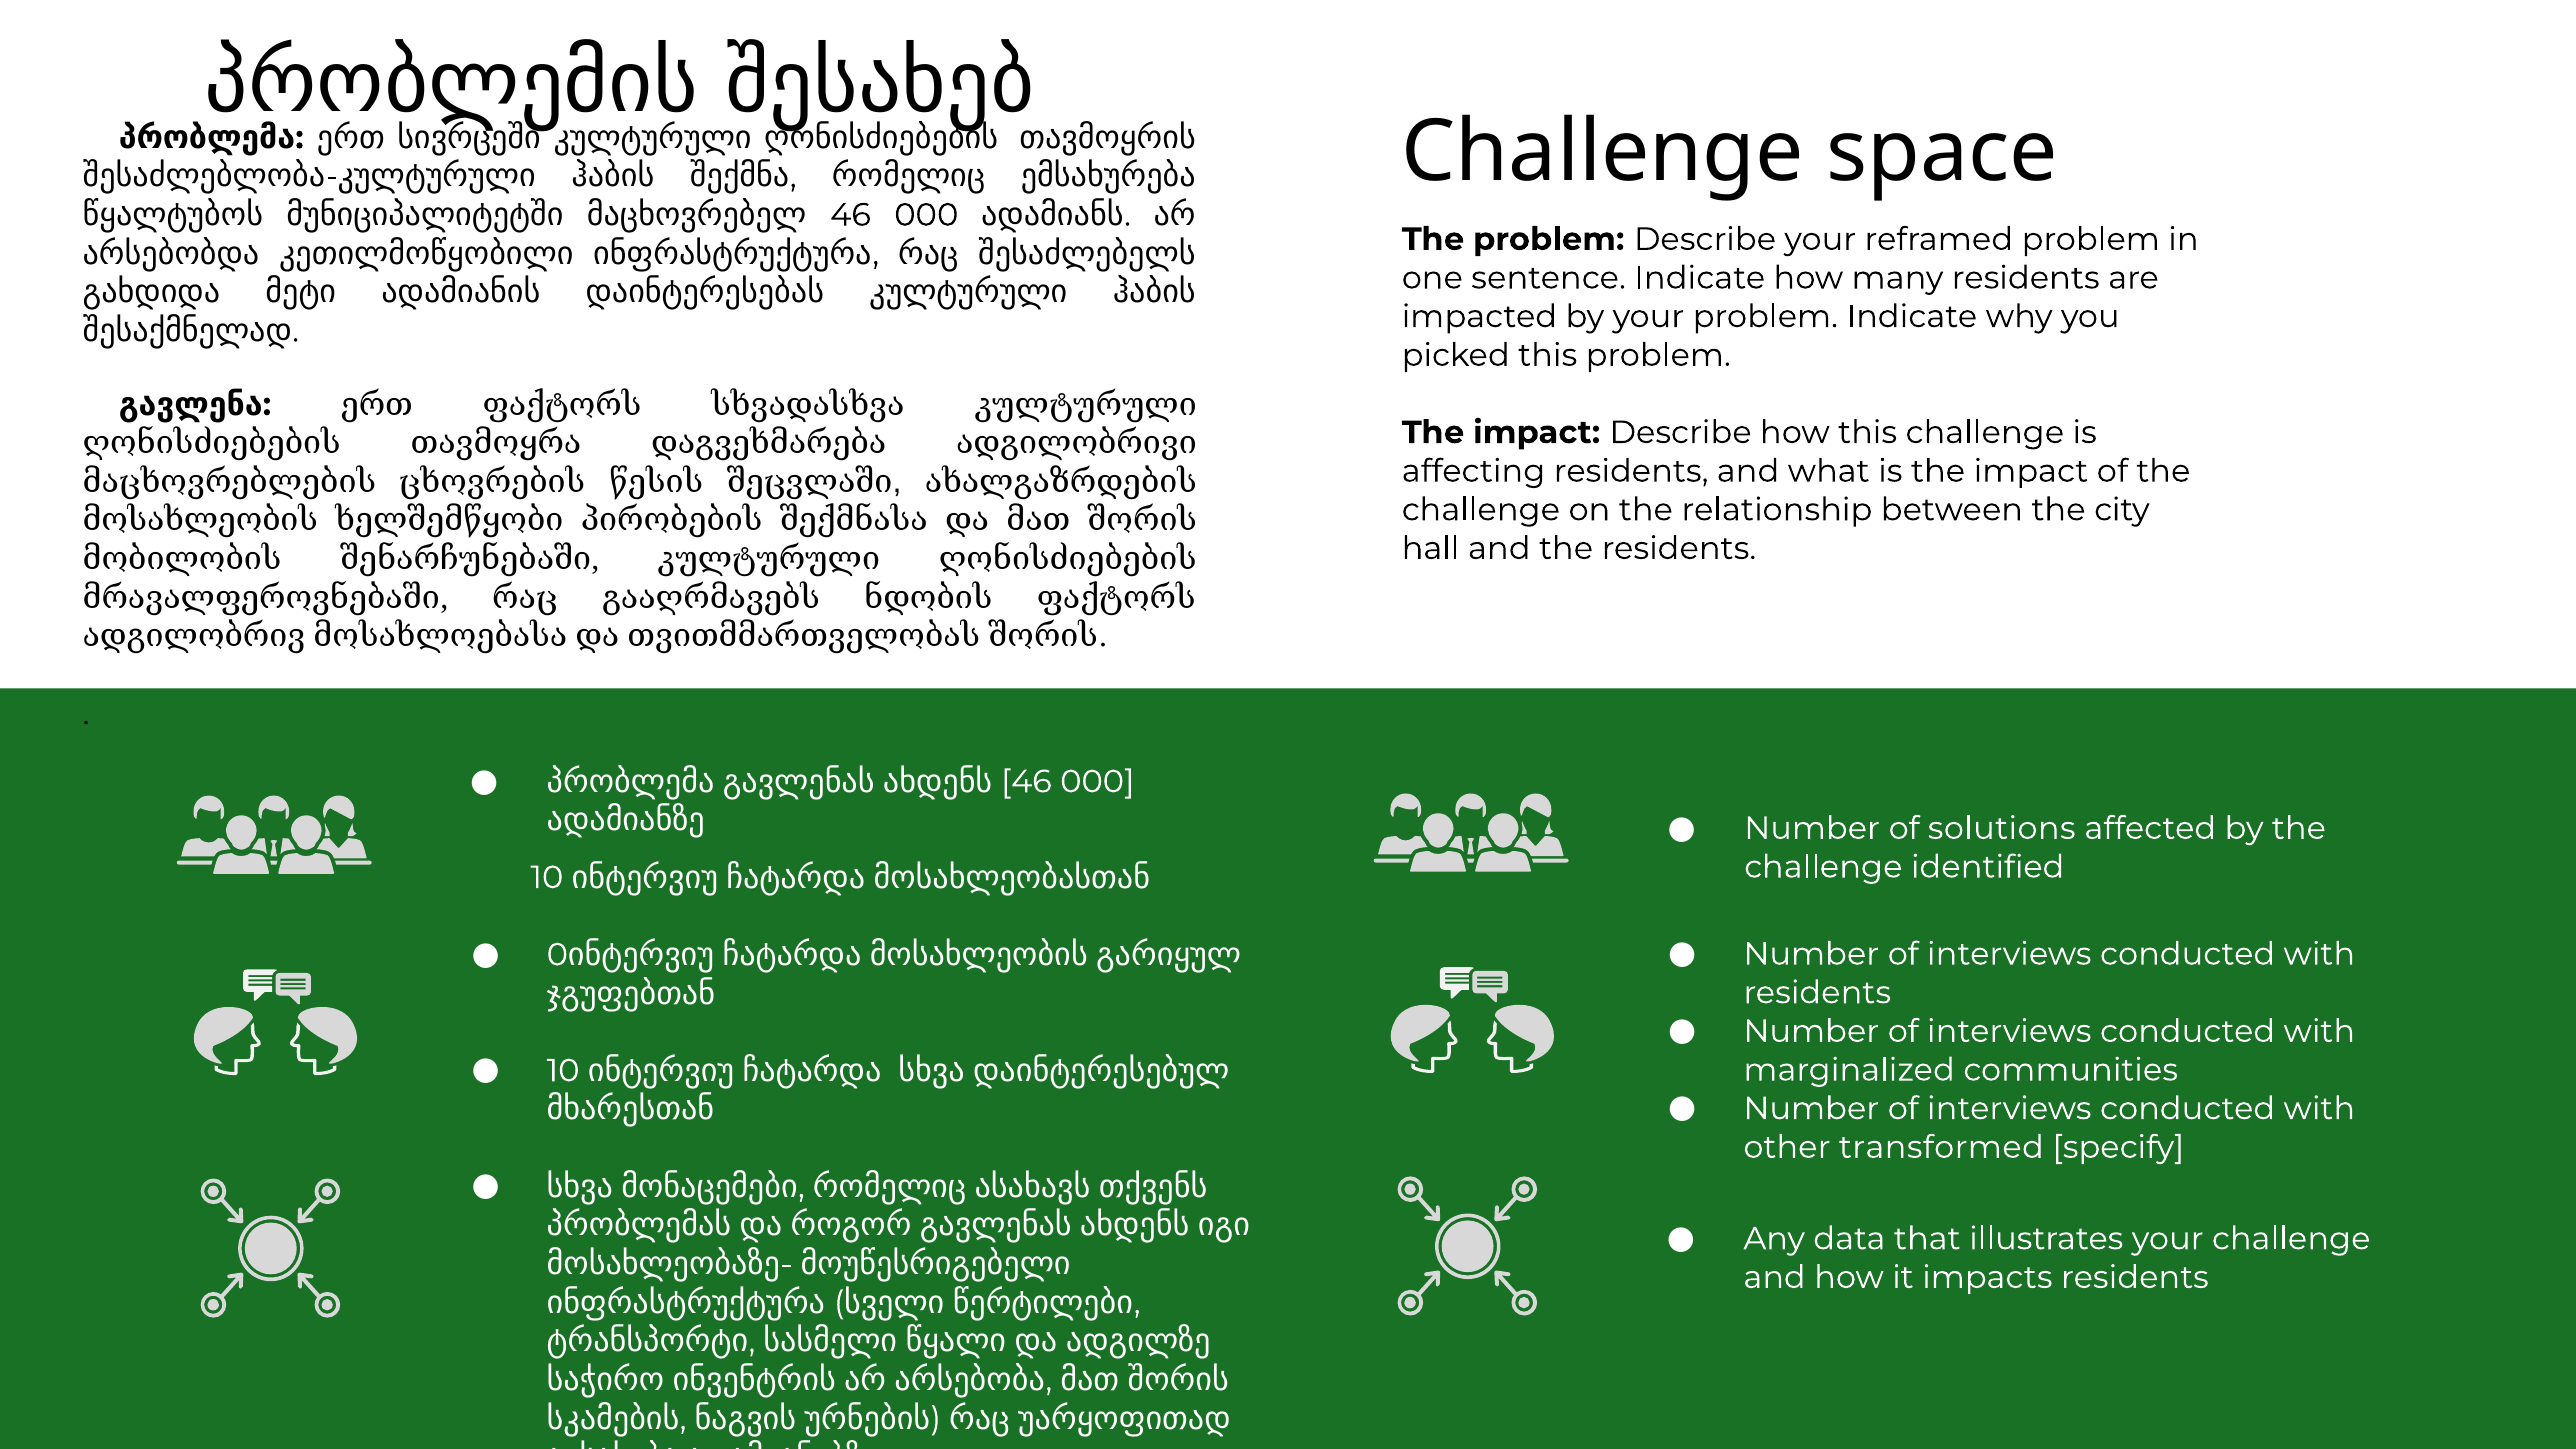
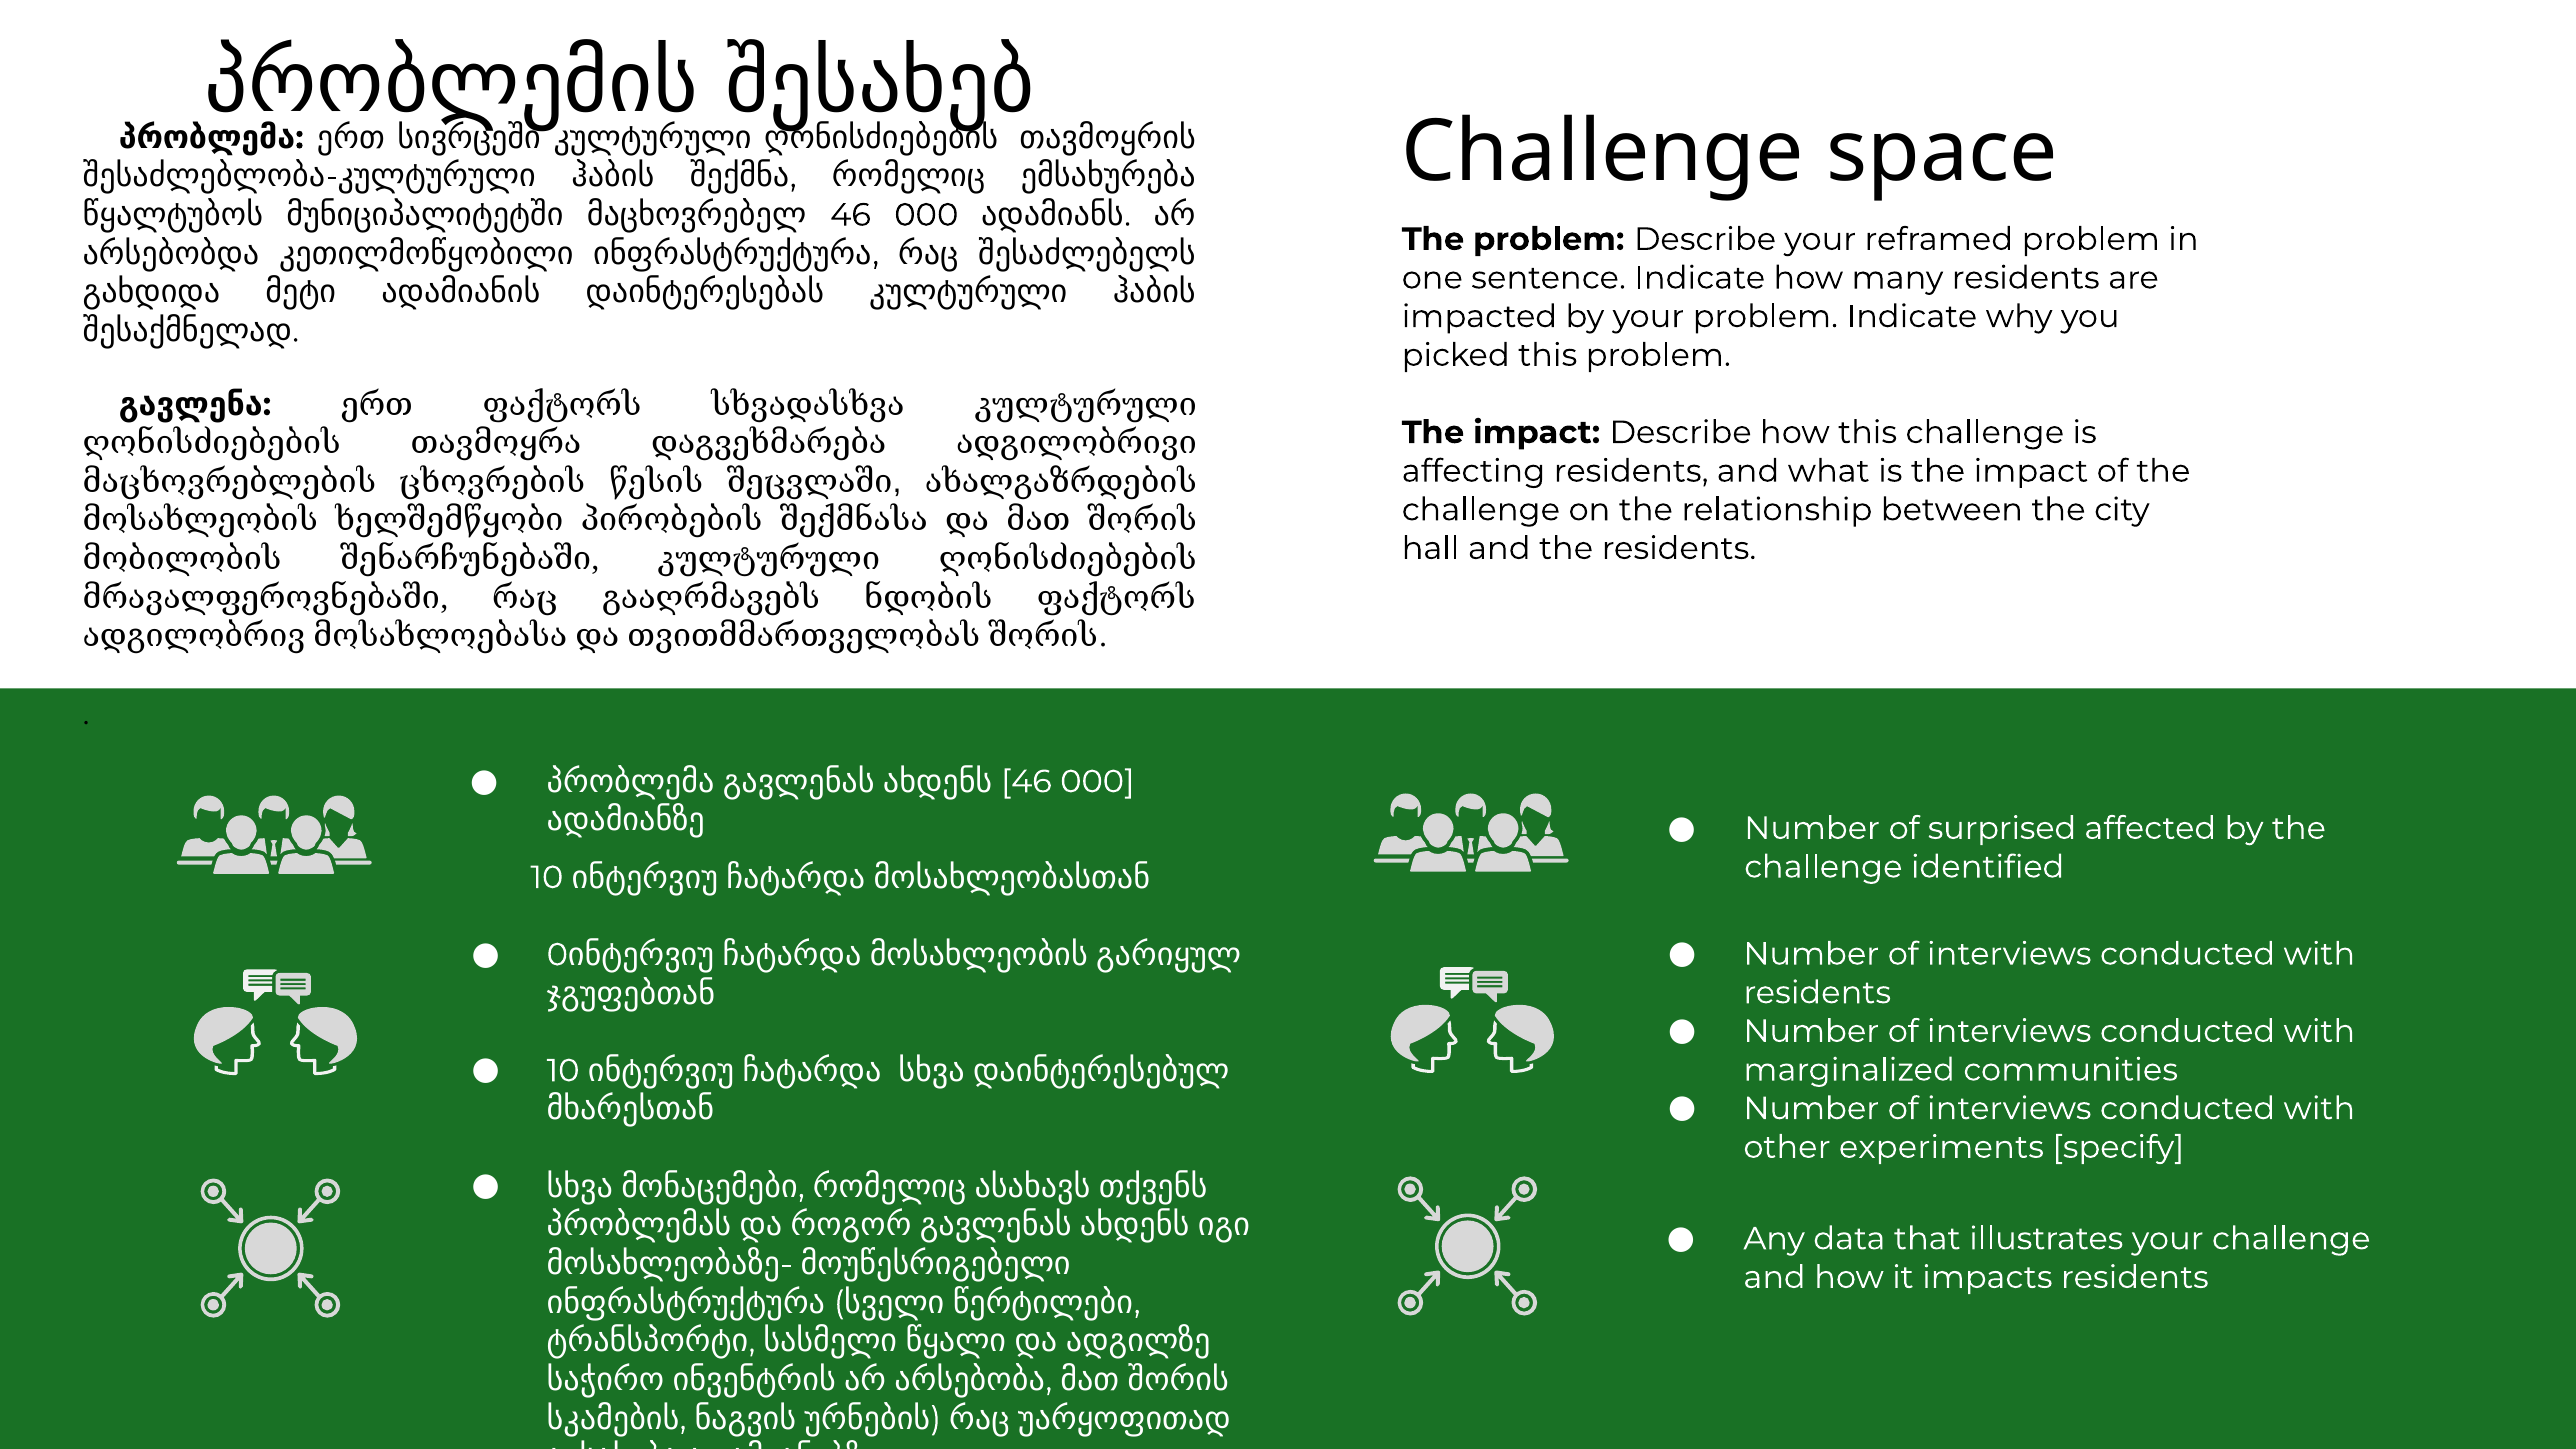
solutions: solutions -> surprised
transformed: transformed -> experiments
